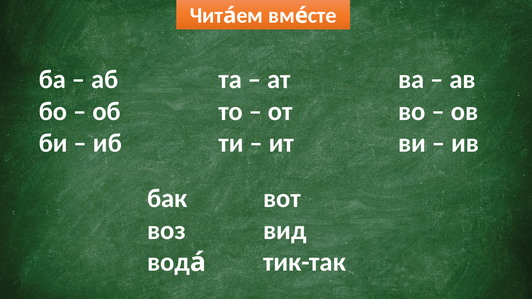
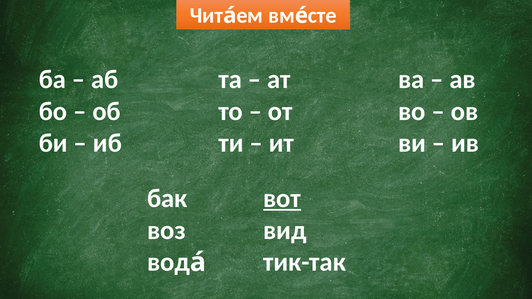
вот underline: none -> present
